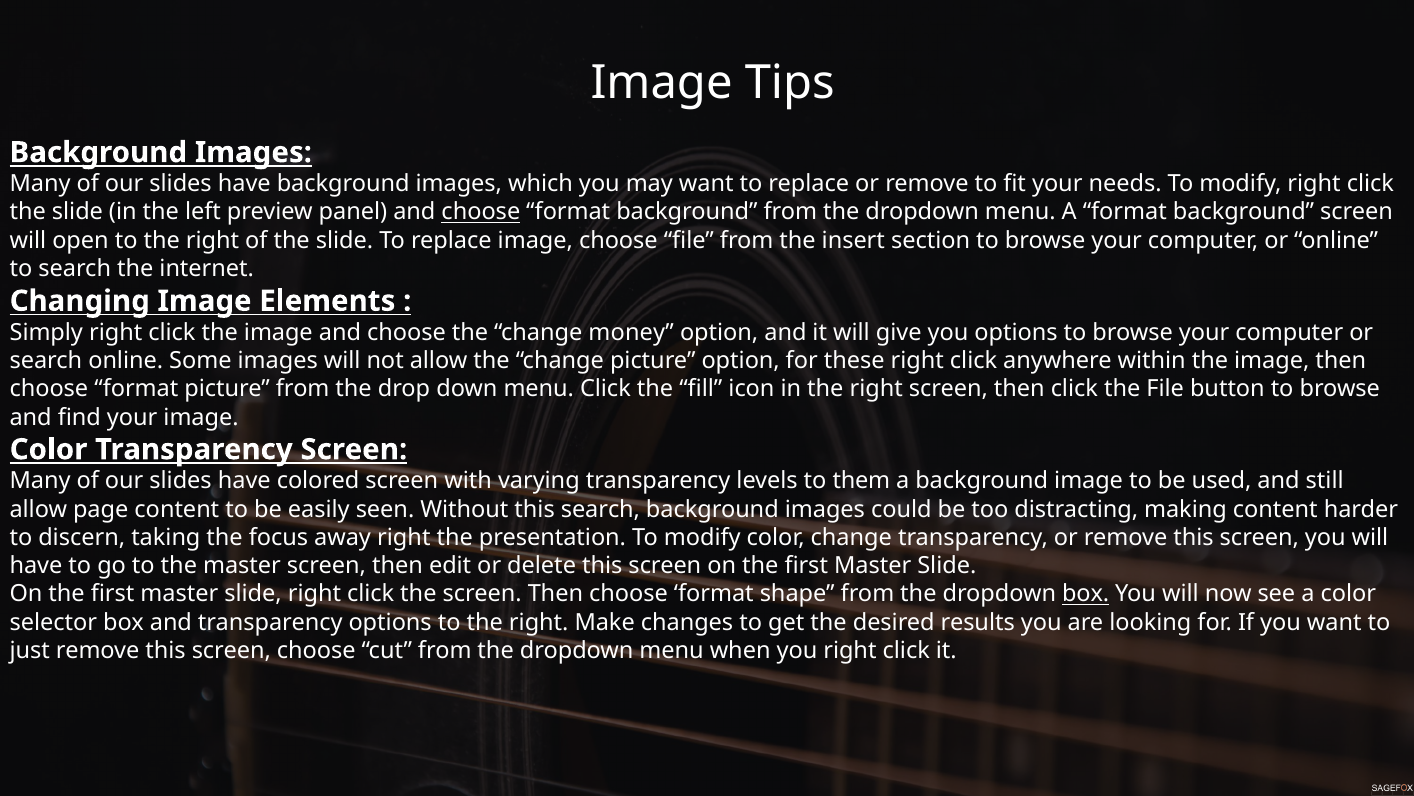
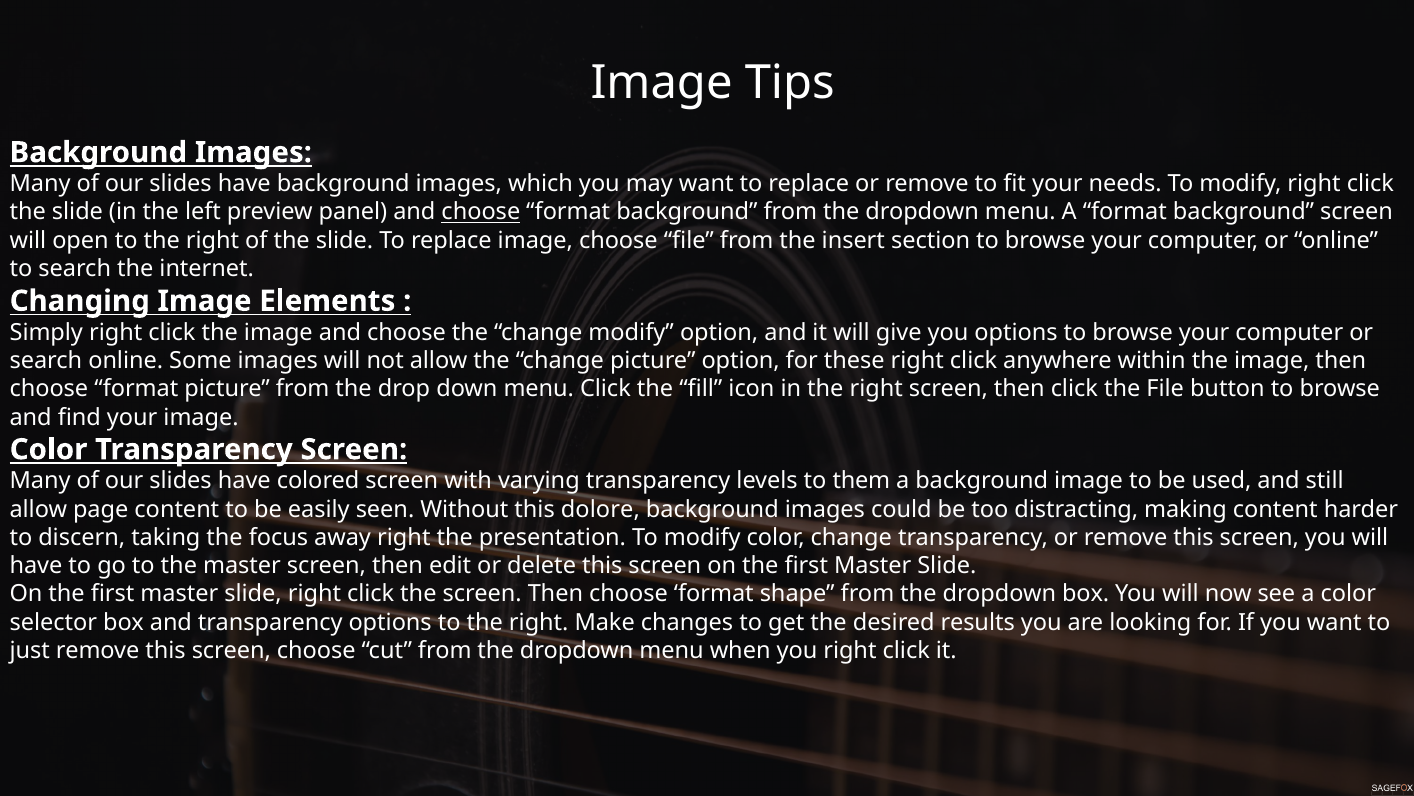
change money: money -> modify
this search: search -> dolore
box at (1086, 594) underline: present -> none
